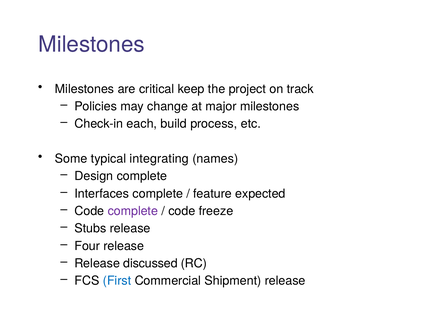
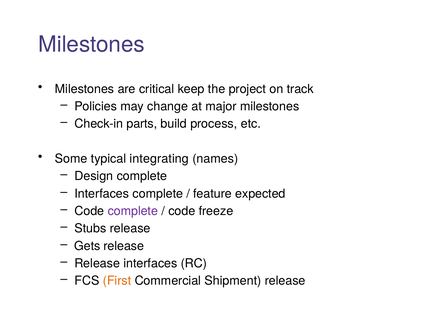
each: each -> parts
Four: Four -> Gets
Release discussed: discussed -> interfaces
First colour: blue -> orange
